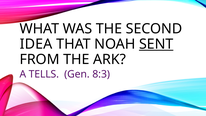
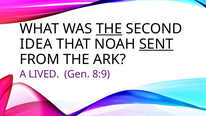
THE at (109, 29) underline: none -> present
TELLS: TELLS -> LIVED
8:3: 8:3 -> 8:9
